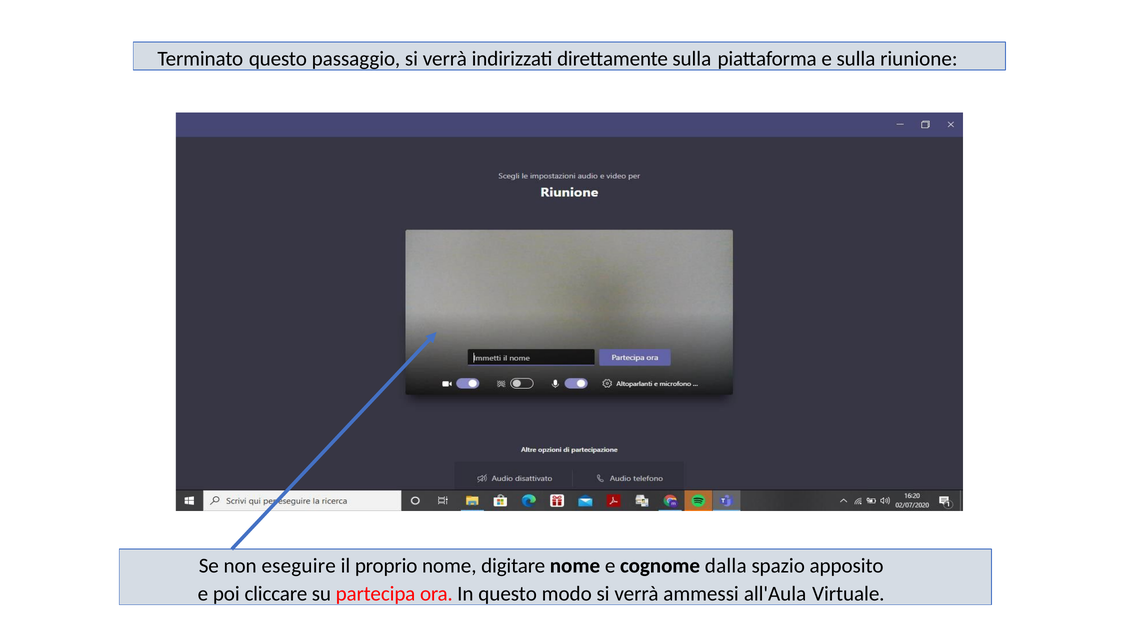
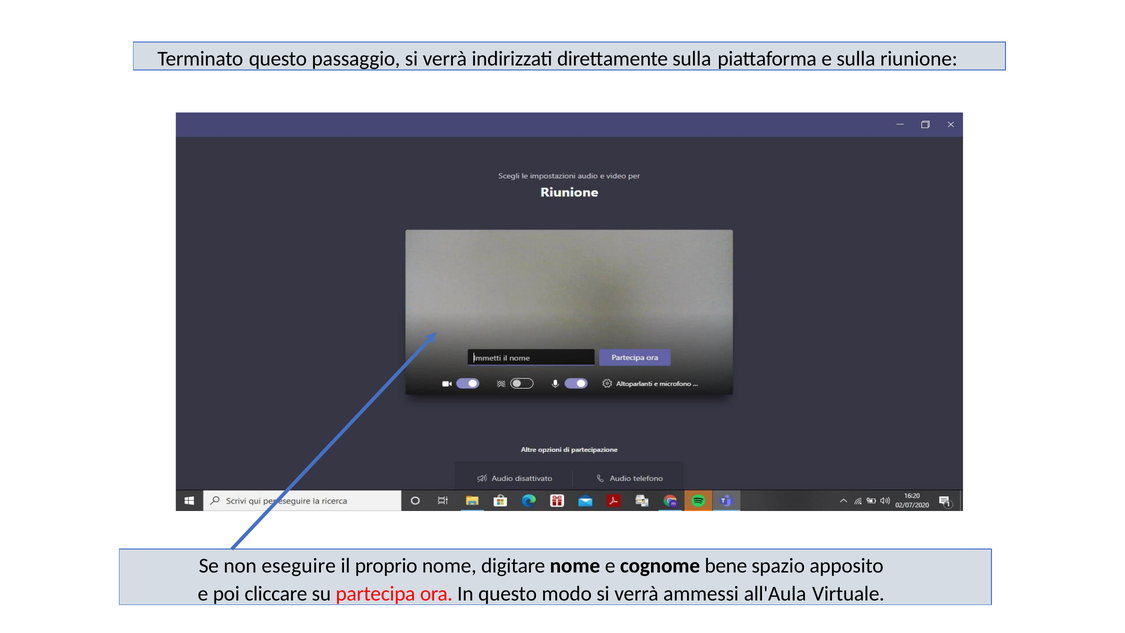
dalla: dalla -> bene
